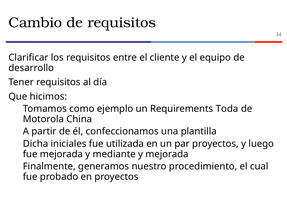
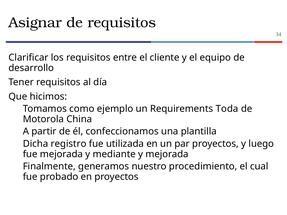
Cambio: Cambio -> Asignar
iniciales: iniciales -> registro
